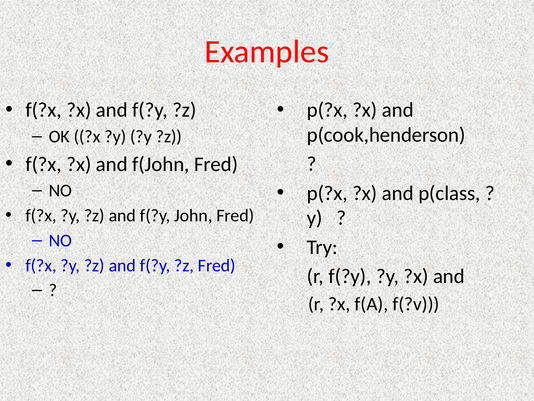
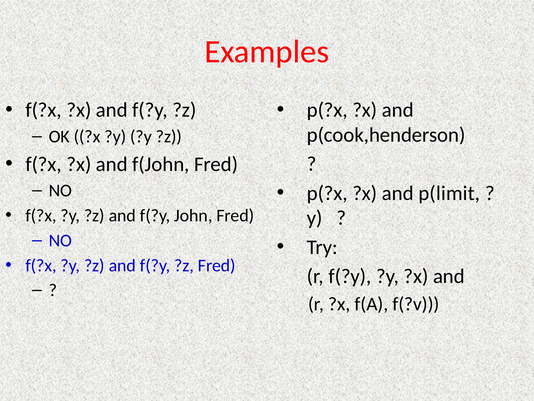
p(class: p(class -> p(limit
